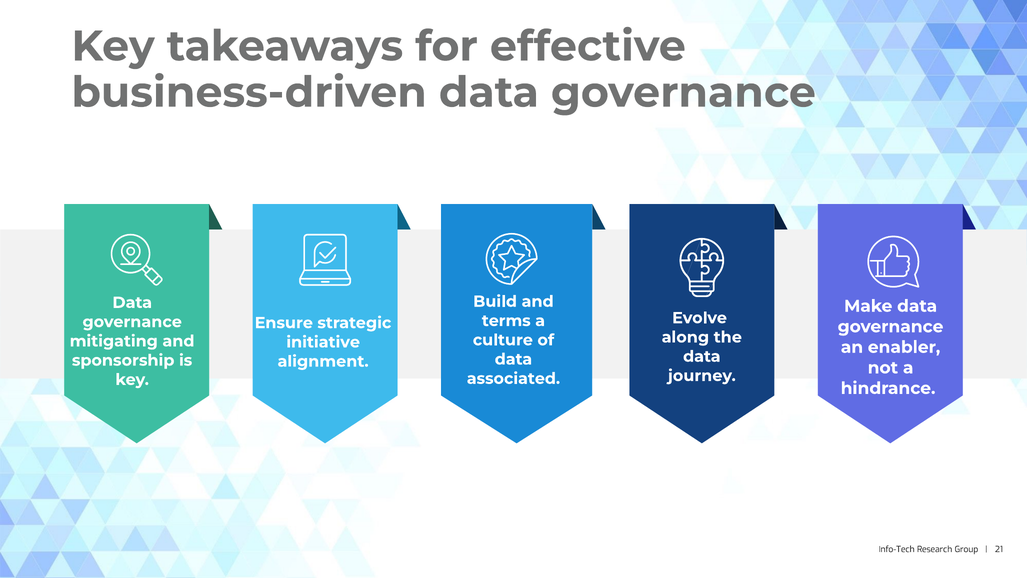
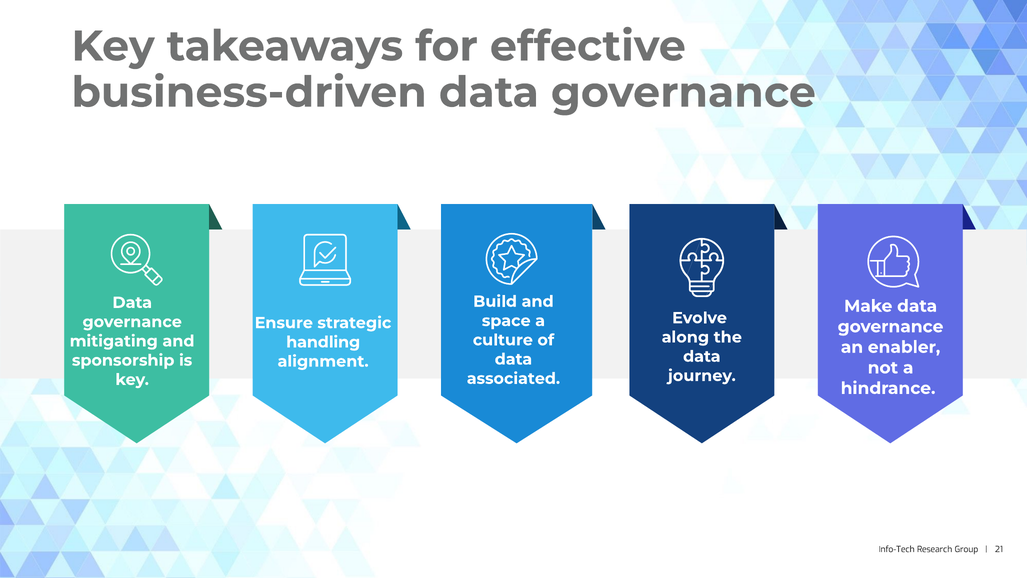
terms: terms -> space
initiative: initiative -> handling
